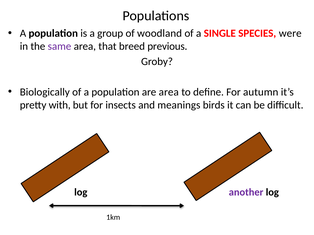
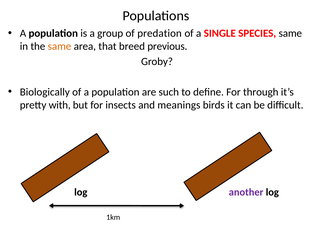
woodland: woodland -> predation
SPECIES were: were -> same
same at (60, 46) colour: purple -> orange
are area: area -> such
autumn: autumn -> through
